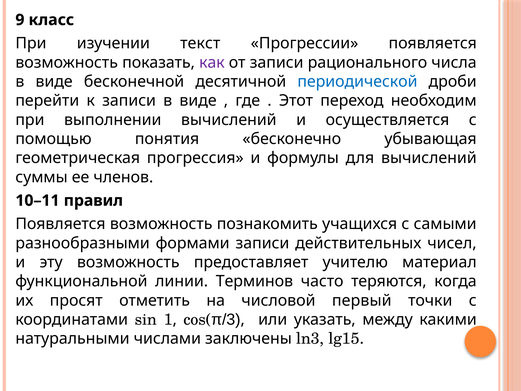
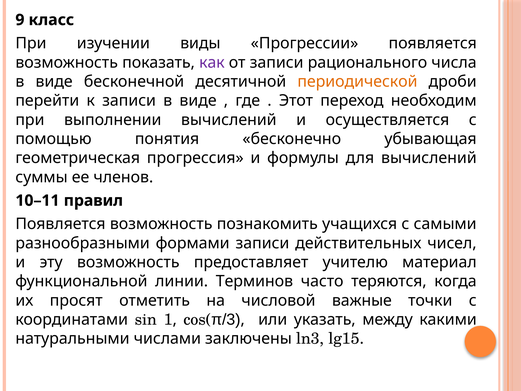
текст: текст -> виды
периодической colour: blue -> orange
первый: первый -> важные
